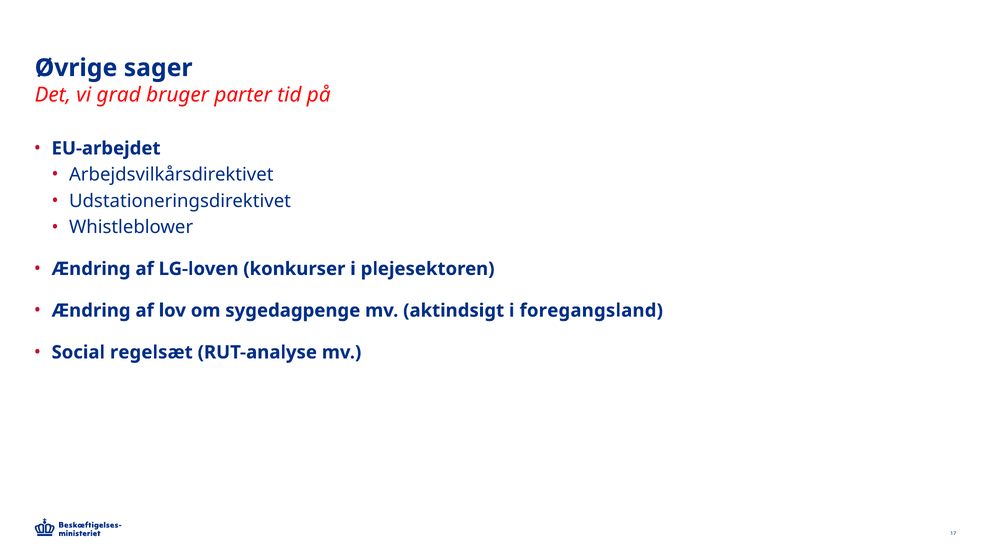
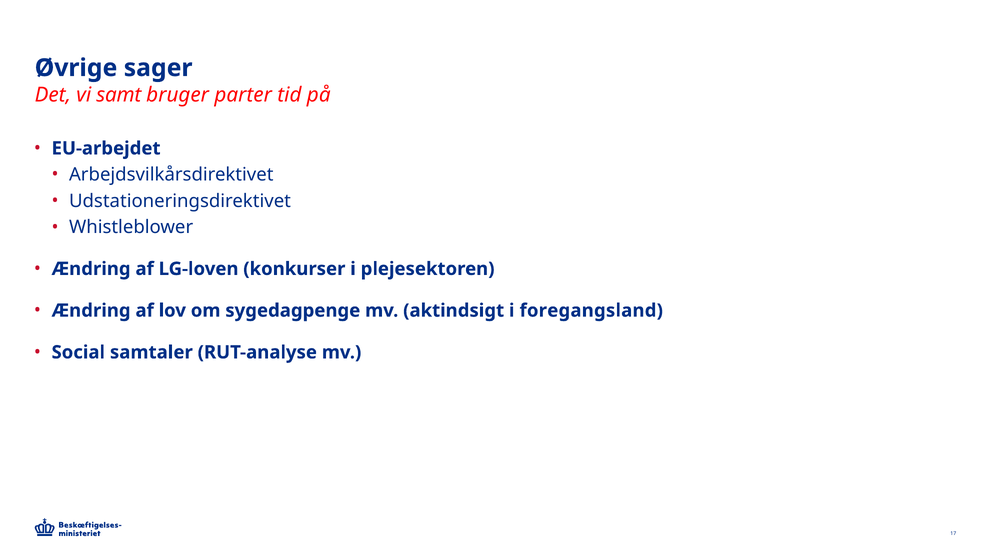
grad: grad -> samt
regelsæt: regelsæt -> samtaler
